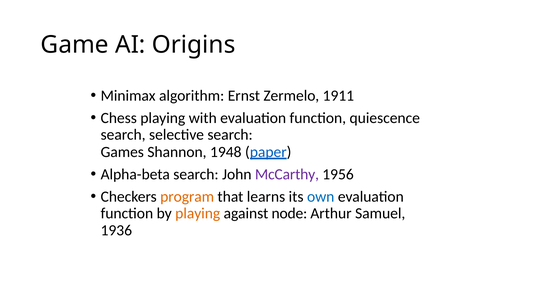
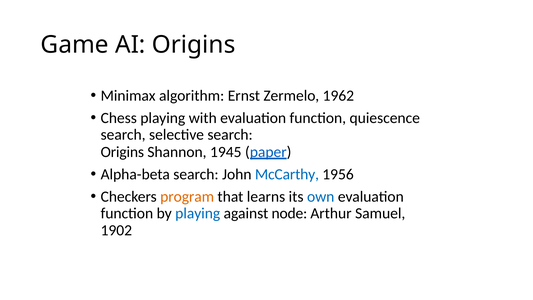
1911: 1911 -> 1962
Games at (122, 152): Games -> Origins
1948: 1948 -> 1945
McCarthy colour: purple -> blue
playing at (198, 213) colour: orange -> blue
1936: 1936 -> 1902
